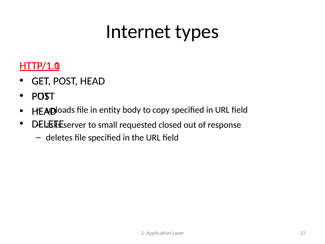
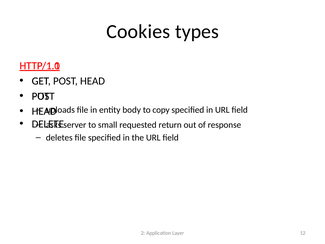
Internet: Internet -> Cookies
closed: closed -> return
